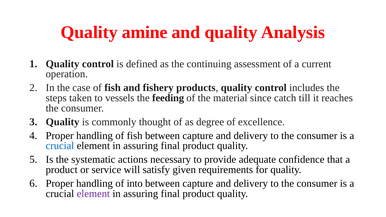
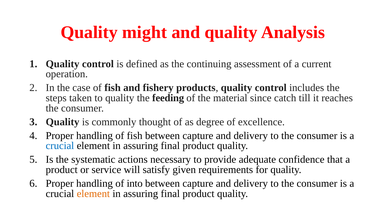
amine: amine -> might
to vessels: vessels -> quality
element at (93, 194) colour: purple -> orange
